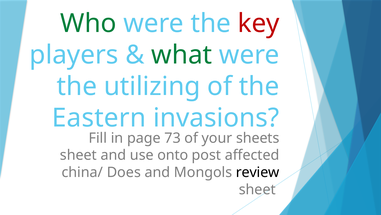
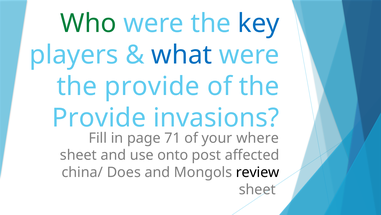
key colour: red -> blue
what colour: green -> blue
utilizing at (152, 86): utilizing -> provide
Eastern at (99, 118): Eastern -> Provide
73: 73 -> 71
sheets: sheets -> where
